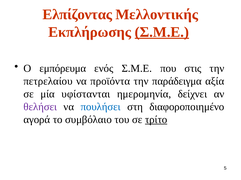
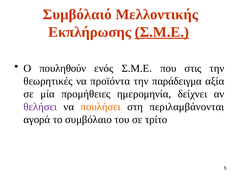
Ελπίζοντας: Ελπίζοντας -> Συμβόλαιό
εμπόρευμα: εμπόρευμα -> πουληθούν
πετρελαίου: πετρελαίου -> θεωρητικές
υφίστανται: υφίστανται -> προμήθειες
πουλήσει colour: blue -> orange
διαφοροποιημένο: διαφοροποιημένο -> περιλαμβάνονται
τρίτο underline: present -> none
